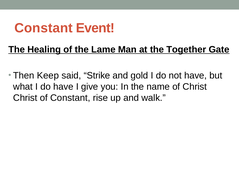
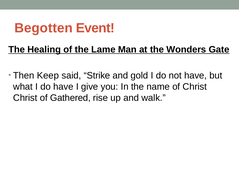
Constant at (44, 28): Constant -> Begotten
Together: Together -> Wonders
of Constant: Constant -> Gathered
